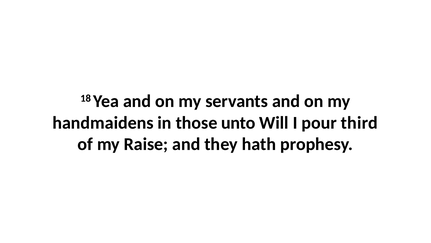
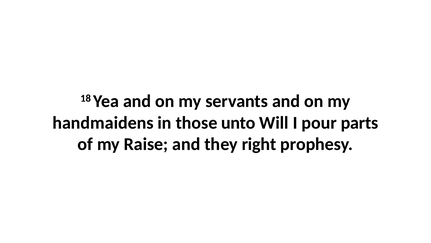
third: third -> parts
hath: hath -> right
